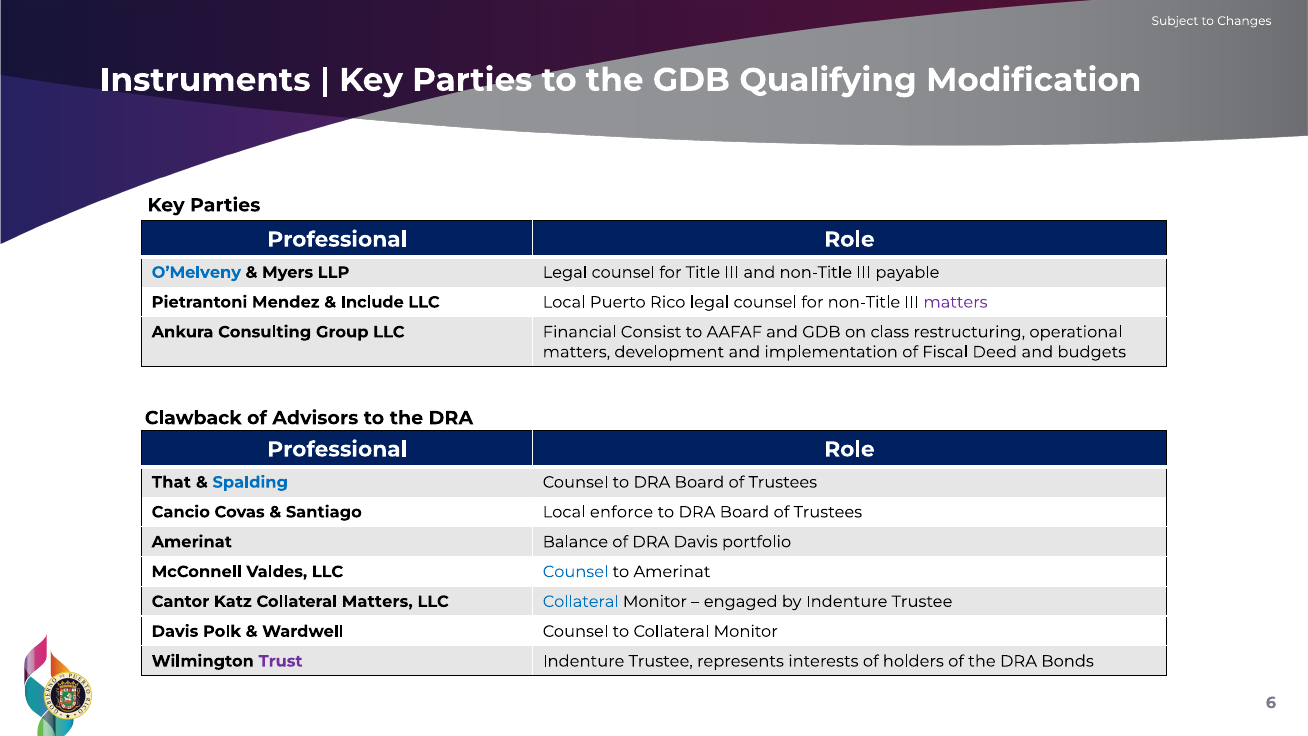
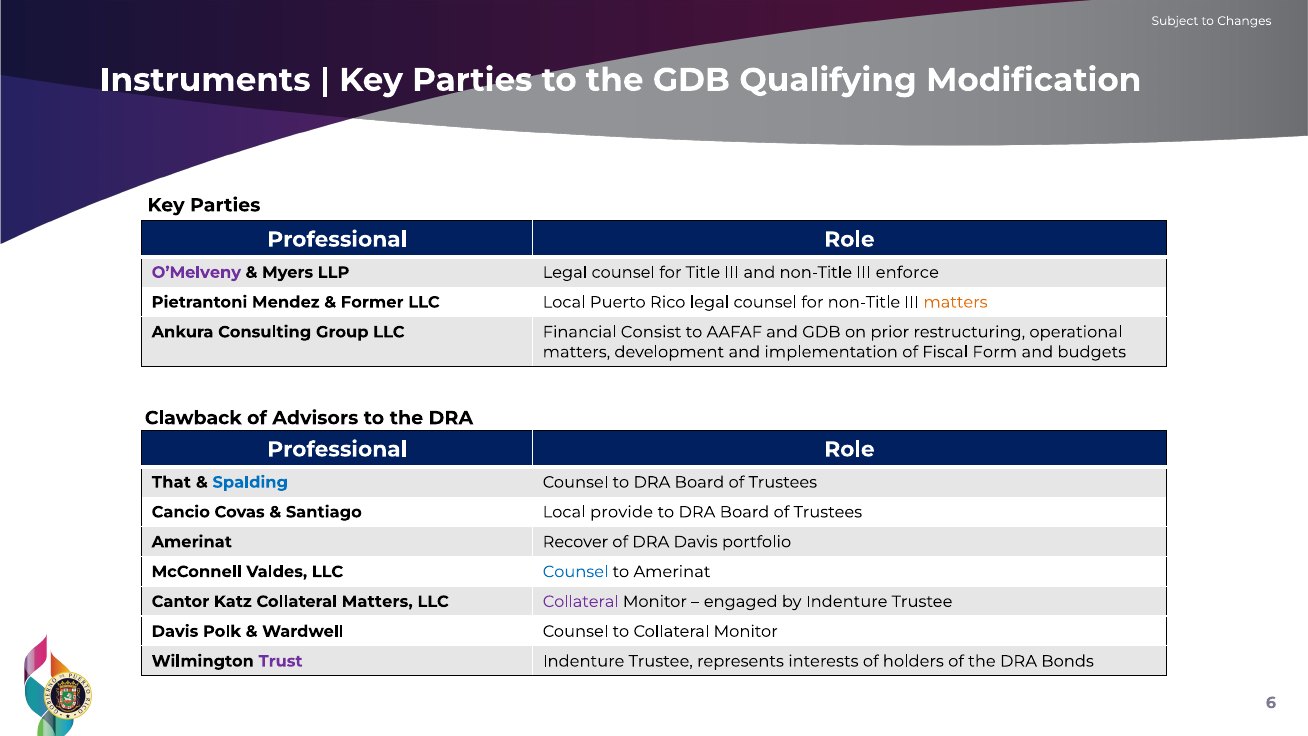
O’Melveny colour: blue -> purple
payable: payable -> enforce
Include: Include -> Former
matters at (956, 302) colour: purple -> orange
class: class -> prior
Deed: Deed -> Form
enforce: enforce -> provide
Balance: Balance -> Recover
Collateral at (581, 601) colour: blue -> purple
